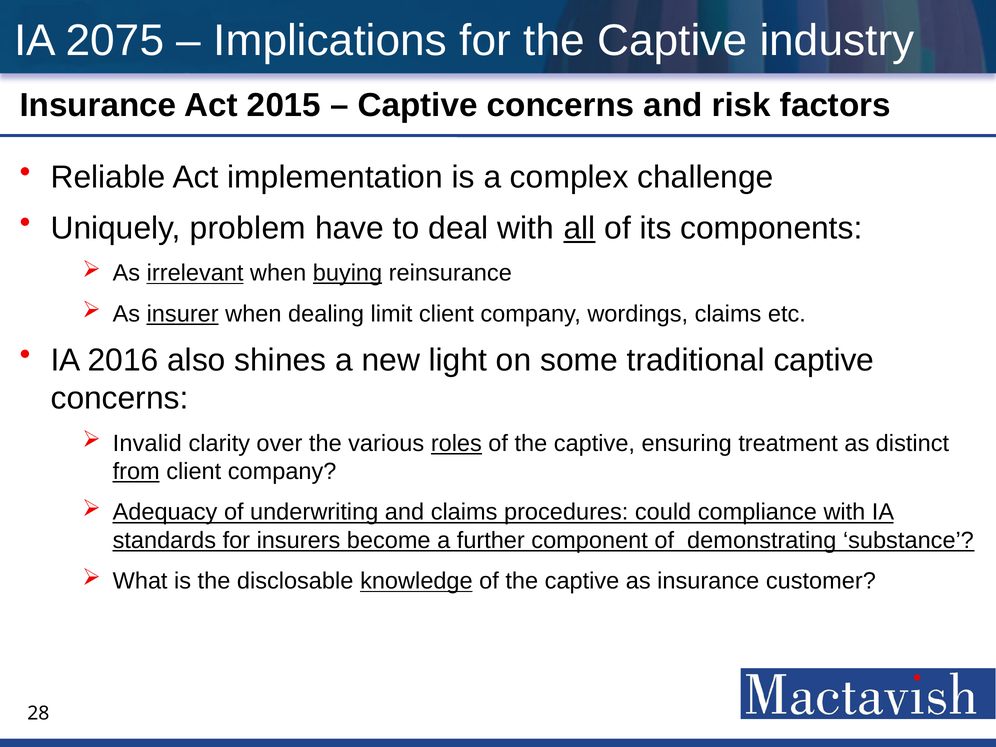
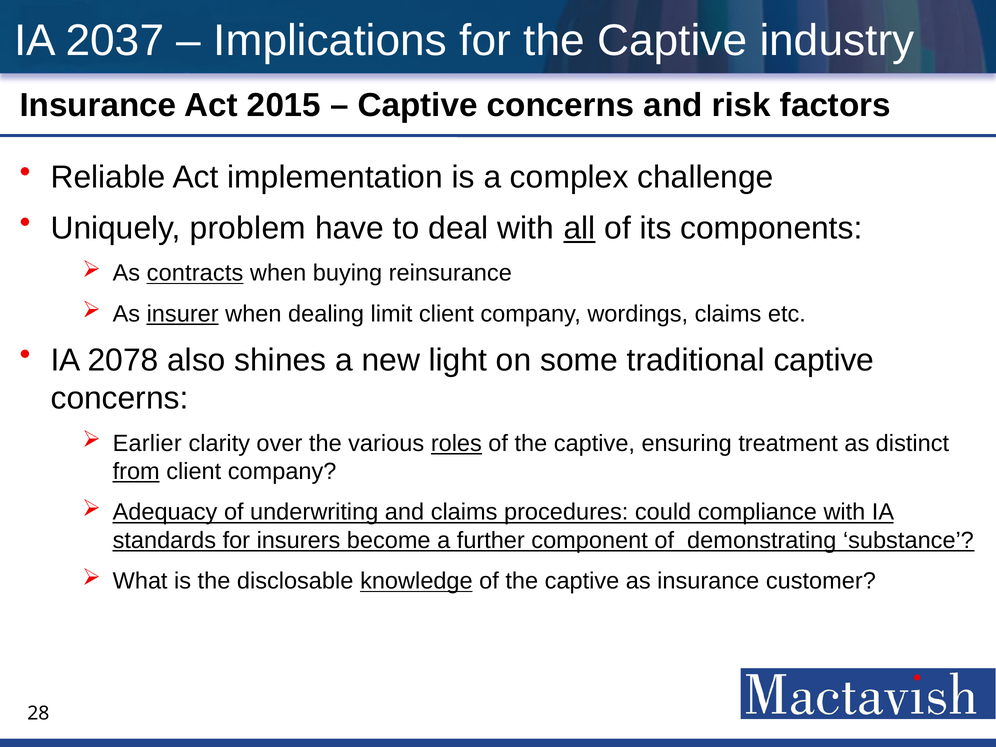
2075: 2075 -> 2037
irrelevant: irrelevant -> contracts
buying underline: present -> none
2016: 2016 -> 2078
Invalid: Invalid -> Earlier
